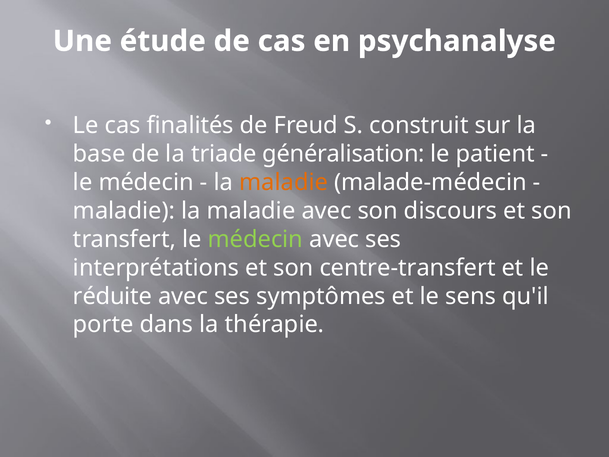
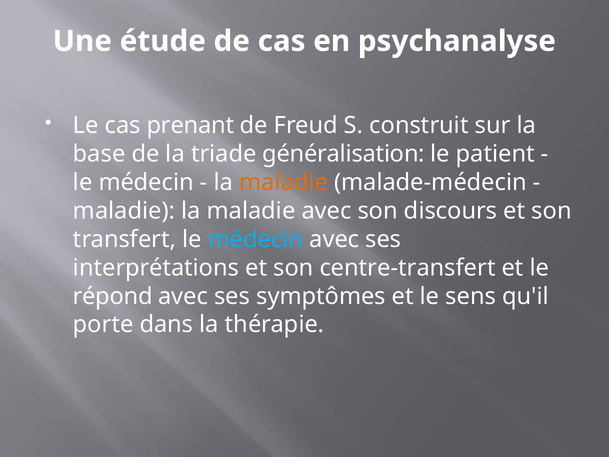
finalités: finalités -> prenant
médecin at (255, 239) colour: light green -> light blue
réduite: réduite -> répond
